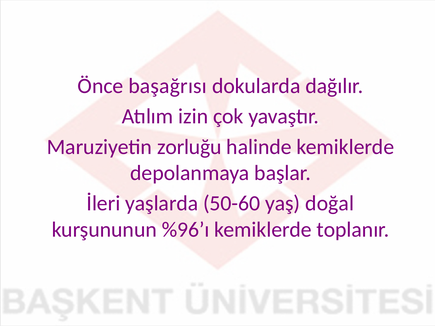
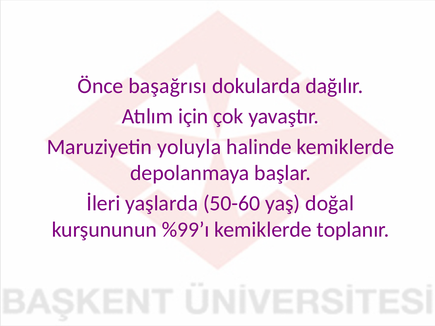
izin: izin -> için
zorluğu: zorluğu -> yoluyla
%96’ı: %96’ı -> %99’ı
